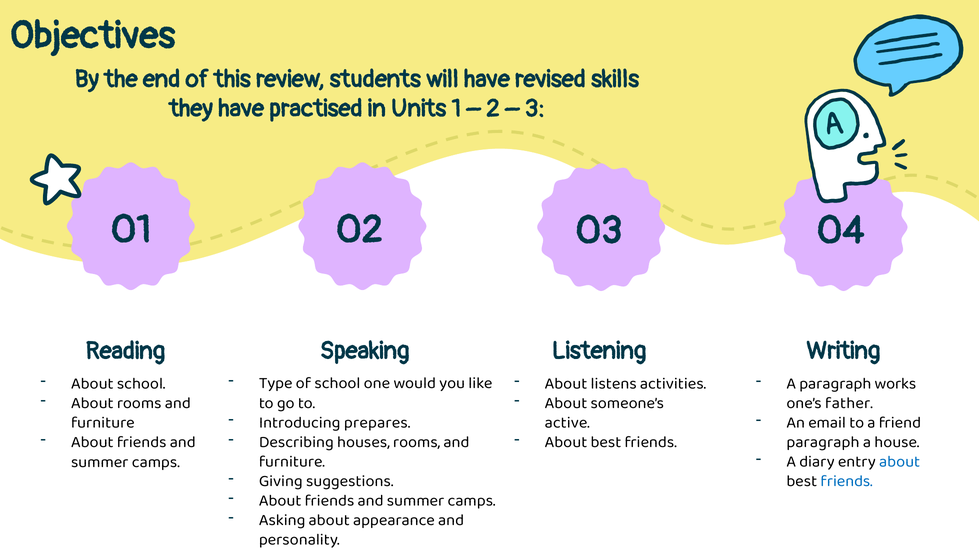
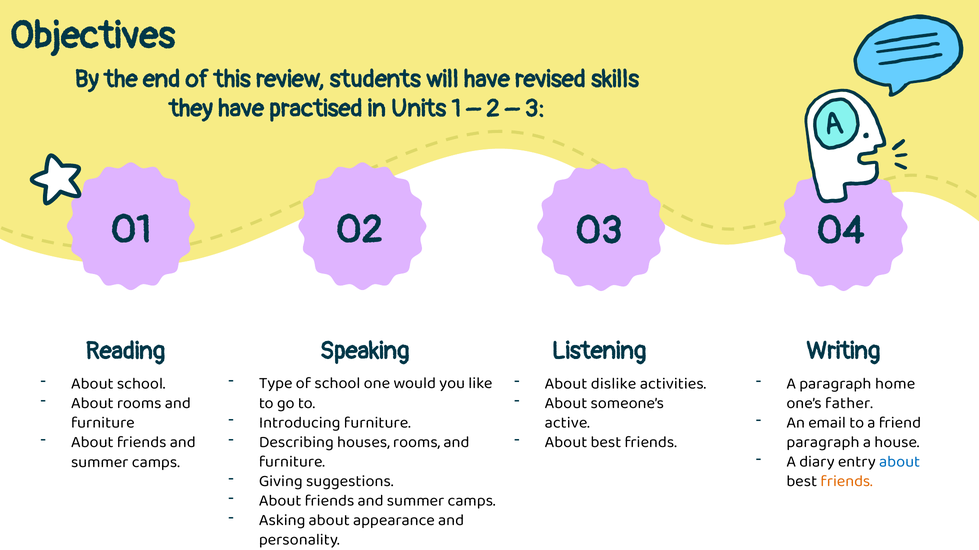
listens: listens -> dislike
works: works -> home
Introducing prepares: prepares -> furniture
friends at (846, 482) colour: blue -> orange
